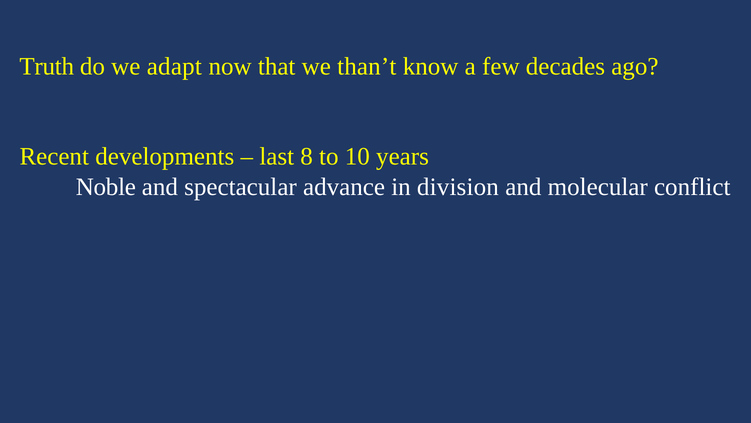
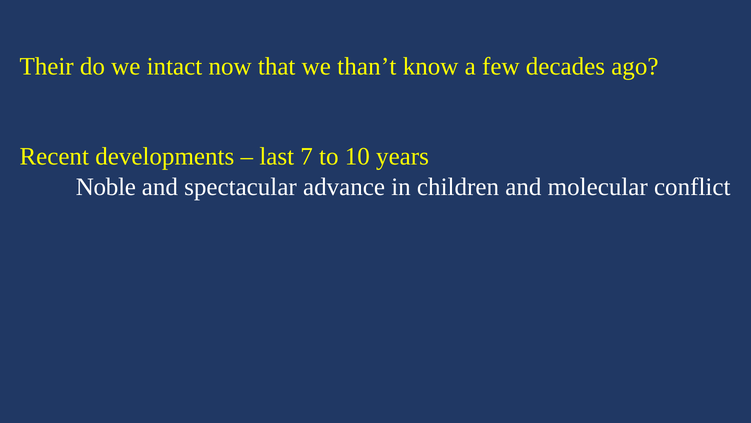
Truth: Truth -> Their
adapt: adapt -> intact
8: 8 -> 7
division: division -> children
